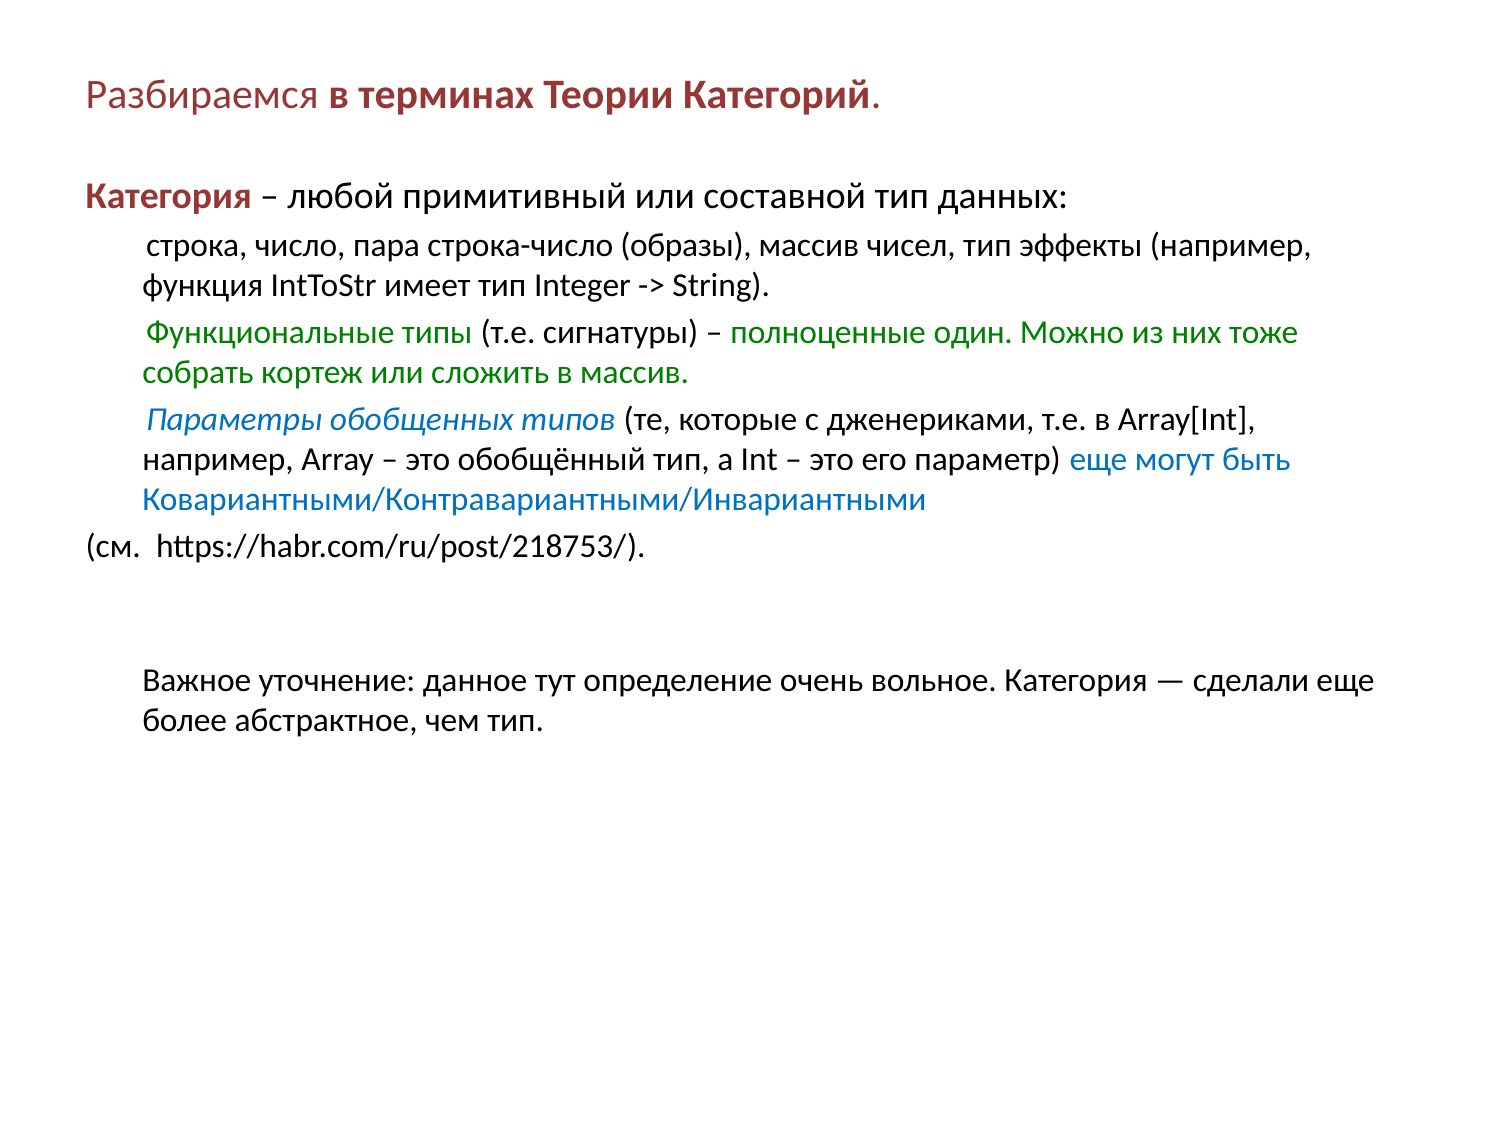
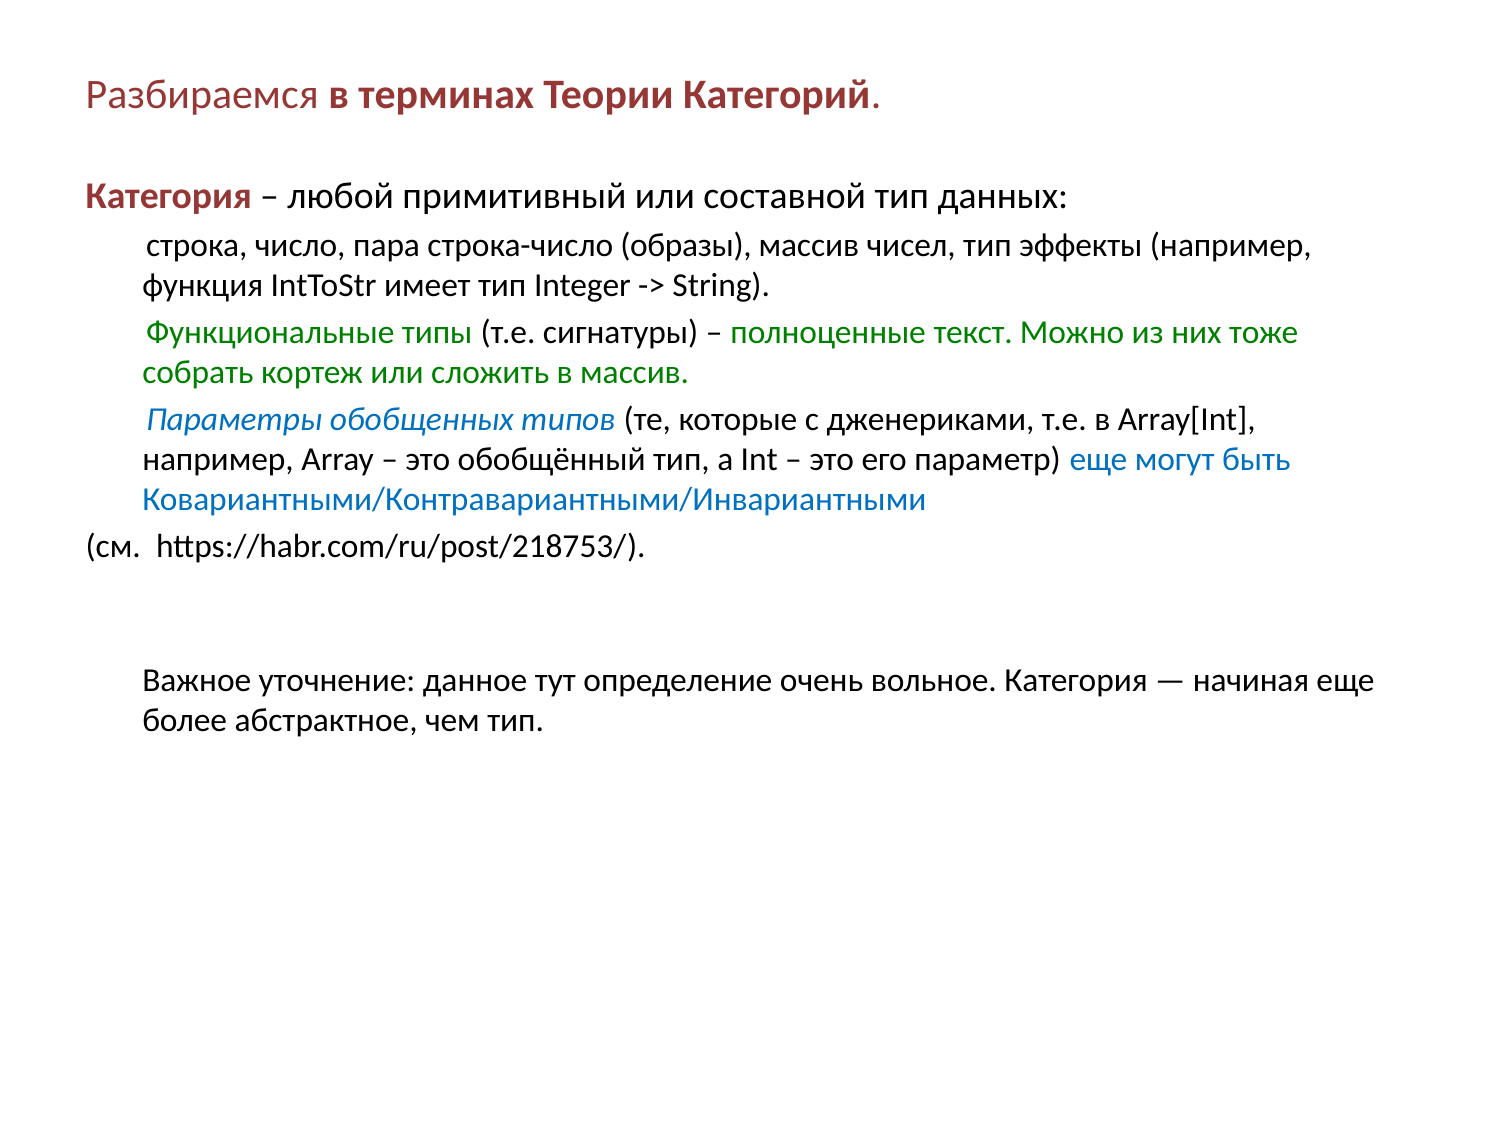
один: один -> текст
сделали: сделали -> начиная
